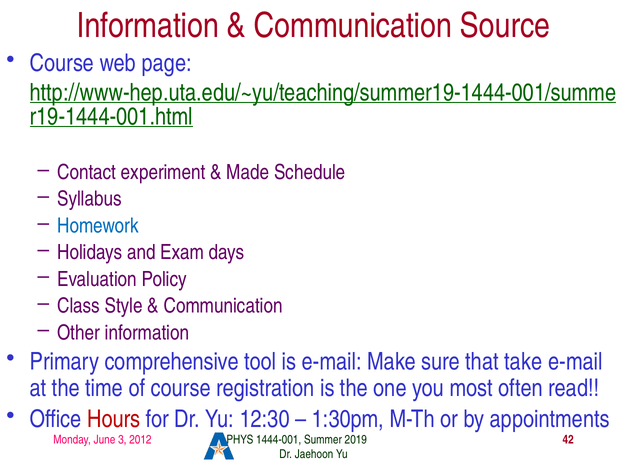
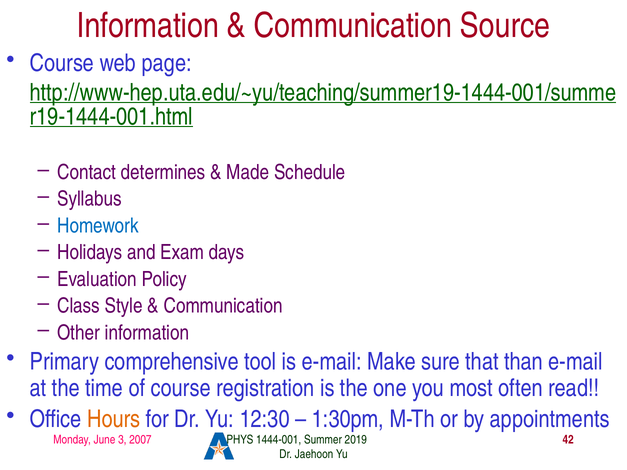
experiment: experiment -> determines
take: take -> than
Hours colour: red -> orange
2012: 2012 -> 2007
